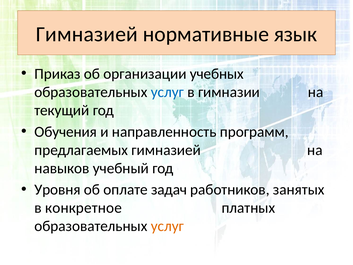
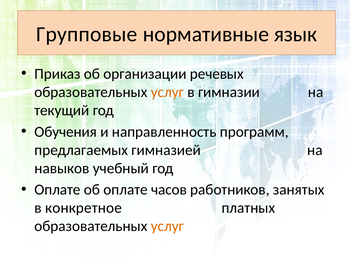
Гимназией at (87, 34): Гимназией -> Групповые
учебных: учебных -> речевых
услуг at (167, 92) colour: blue -> orange
Уровня at (57, 189): Уровня -> Оплате
задач: задач -> часов
